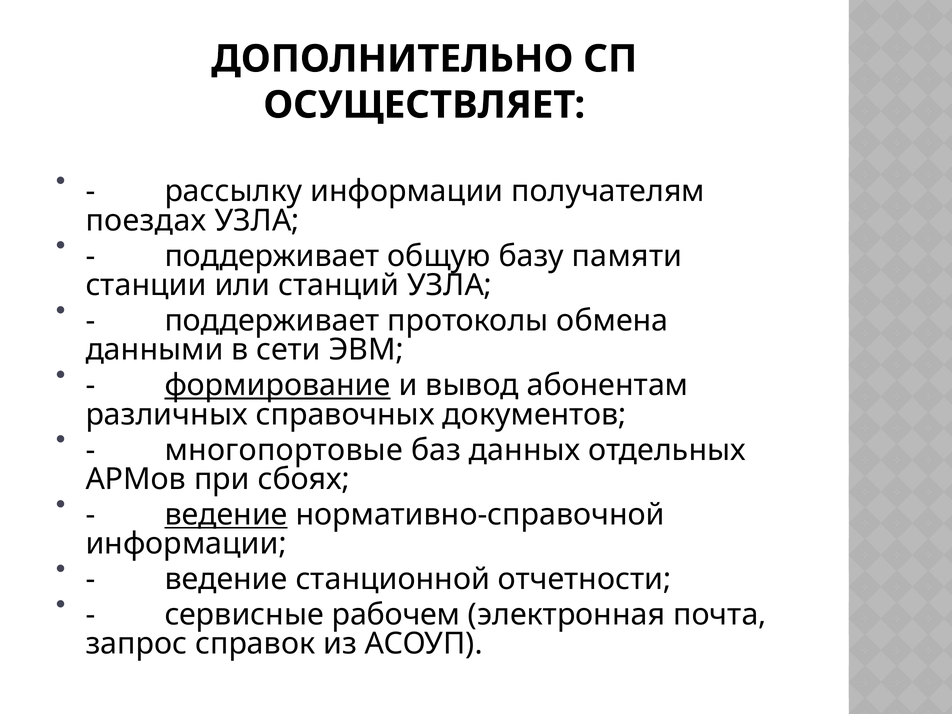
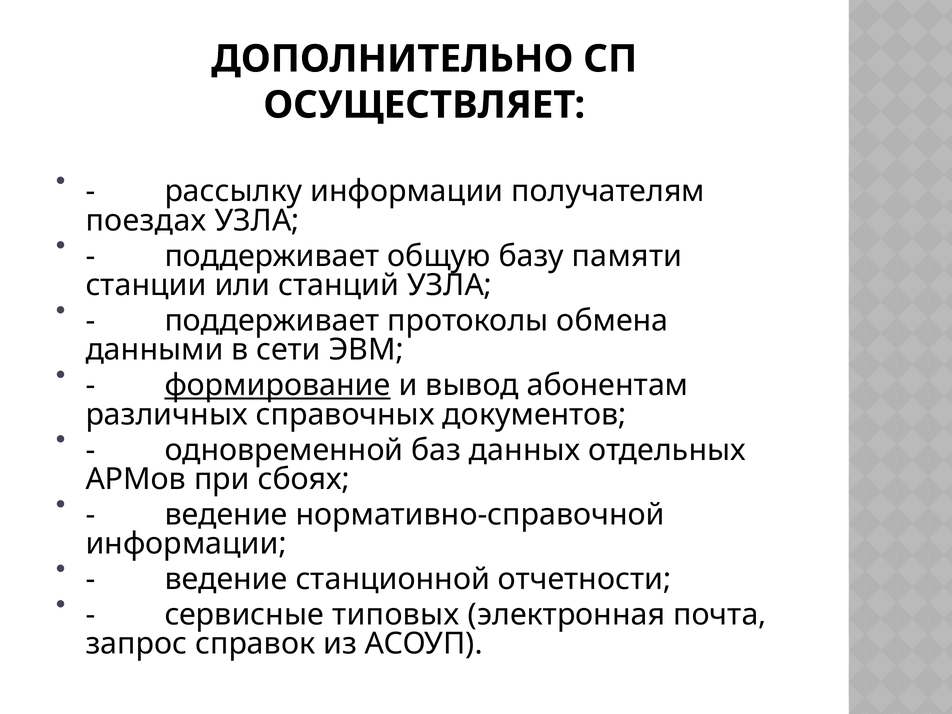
многопортовые: многопортовые -> одновременной
ведение at (226, 515) underline: present -> none
рабочем: рабочем -> типовых
